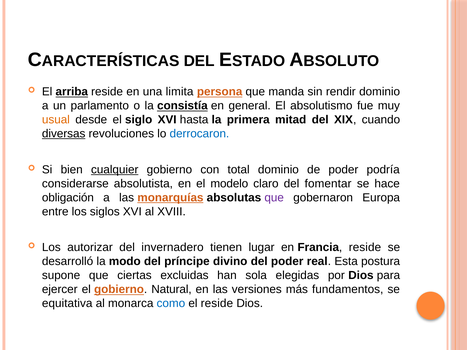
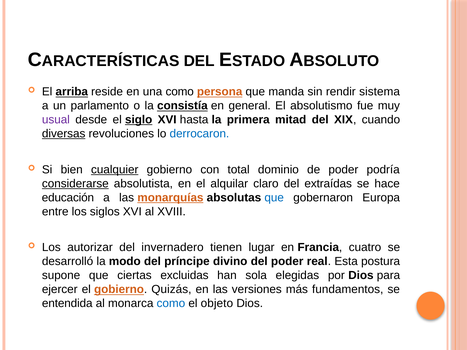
una limita: limita -> como
rendir dominio: dominio -> sistema
usual colour: orange -> purple
siglo underline: none -> present
considerarse underline: none -> present
modelo: modelo -> alquilar
fomentar: fomentar -> extraídas
obligación: obligación -> educación
que at (274, 198) colour: purple -> blue
Francia reside: reside -> cuatro
Natural: Natural -> Quizás
equitativa: equitativa -> entendida
el reside: reside -> objeto
